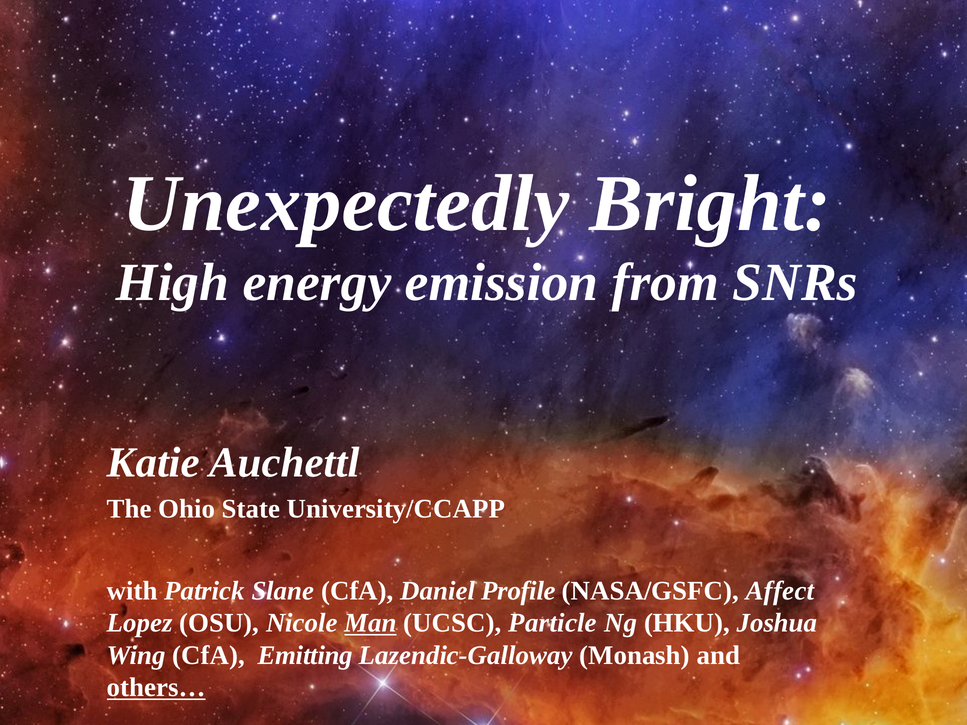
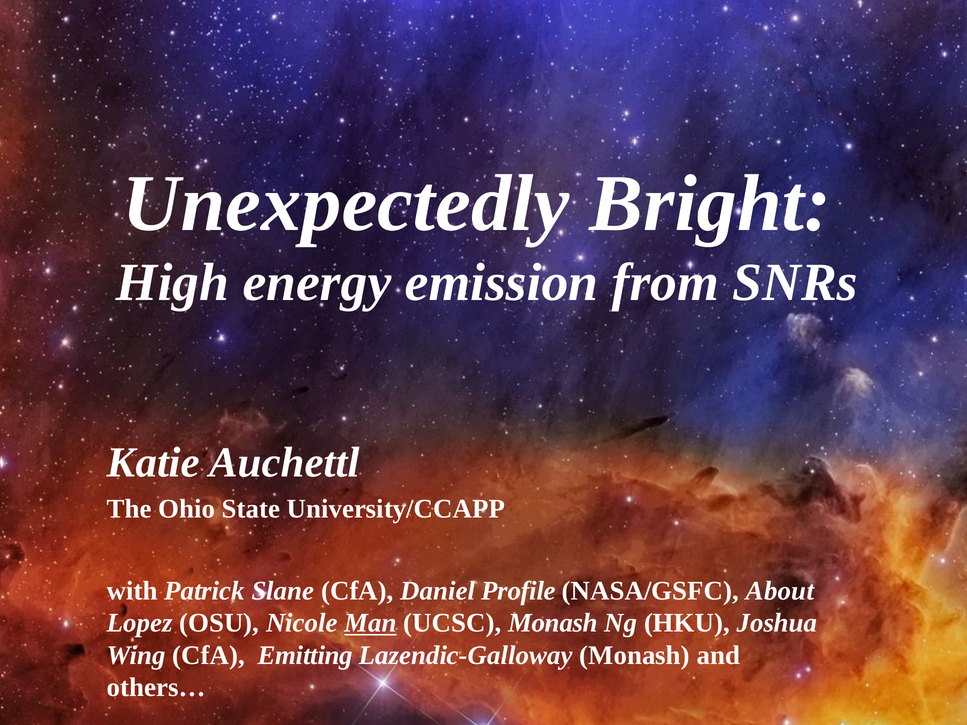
Affect: Affect -> About
UCSC Particle: Particle -> Monash
others… underline: present -> none
